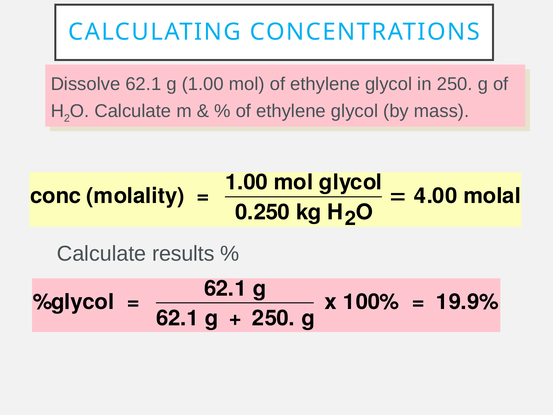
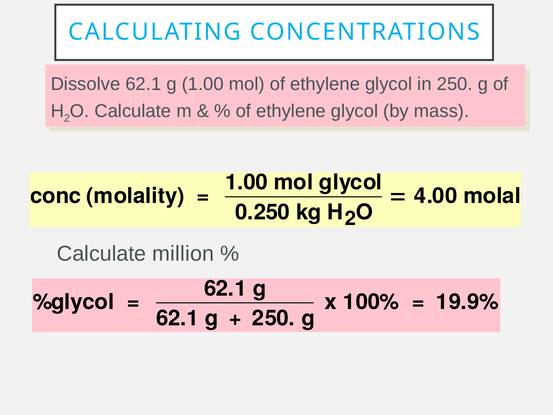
results: results -> million
